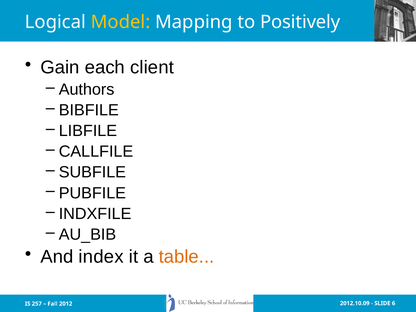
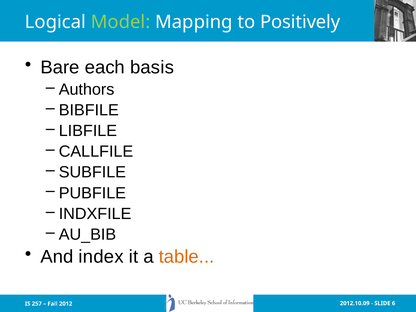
Model colour: yellow -> light green
Gain: Gain -> Bare
client: client -> basis
